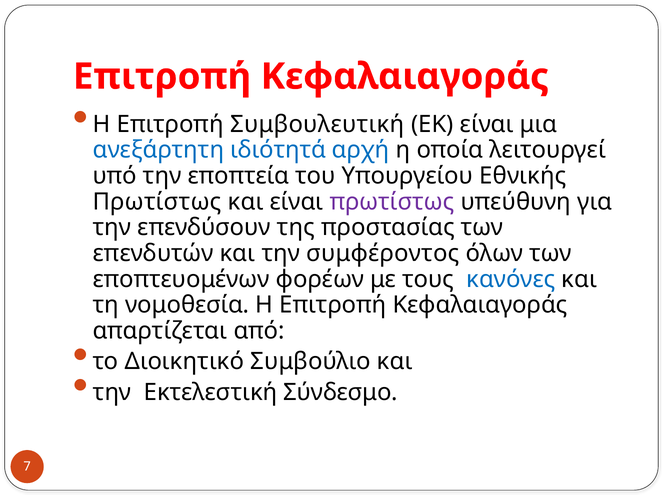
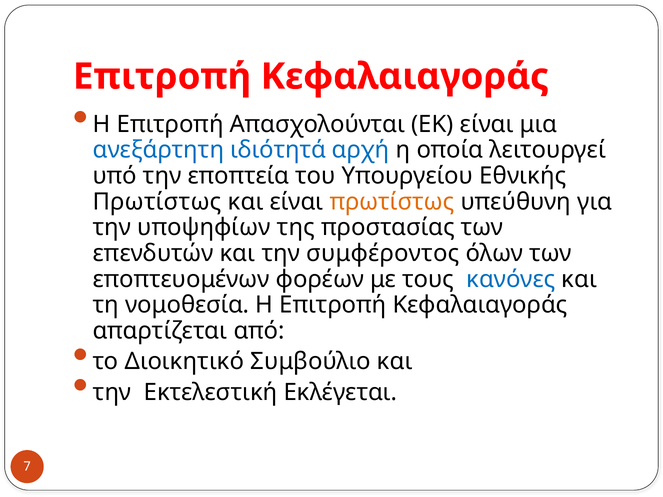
Συμβουλευτική: Συμβουλευτική -> Απασχολούνται
πρωτίστως at (392, 202) colour: purple -> orange
επενδύσουν: επενδύσουν -> υποψηφίων
Σύνδεσμο: Σύνδεσμο -> Εκλέγεται
